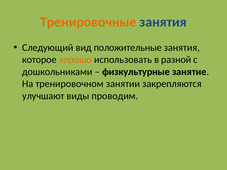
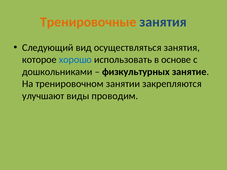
положительные: положительные -> осуществляться
хорошо colour: orange -> blue
разной: разной -> основе
физкультурные: физкультурные -> физкультурных
